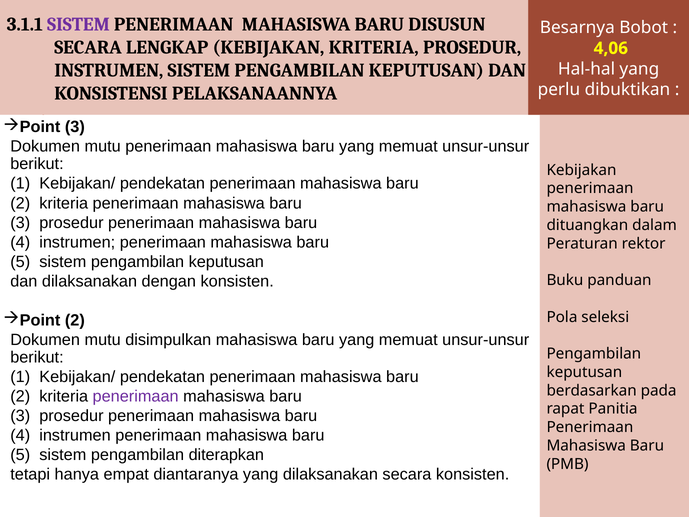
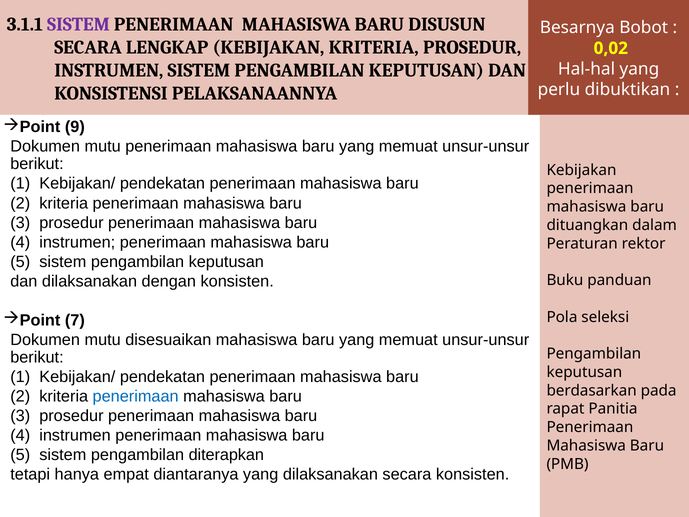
4,06: 4,06 -> 0,02
3 at (75, 127): 3 -> 9
2 at (75, 320): 2 -> 7
disimpulkan: disimpulkan -> disesuaikan
penerimaan at (136, 396) colour: purple -> blue
